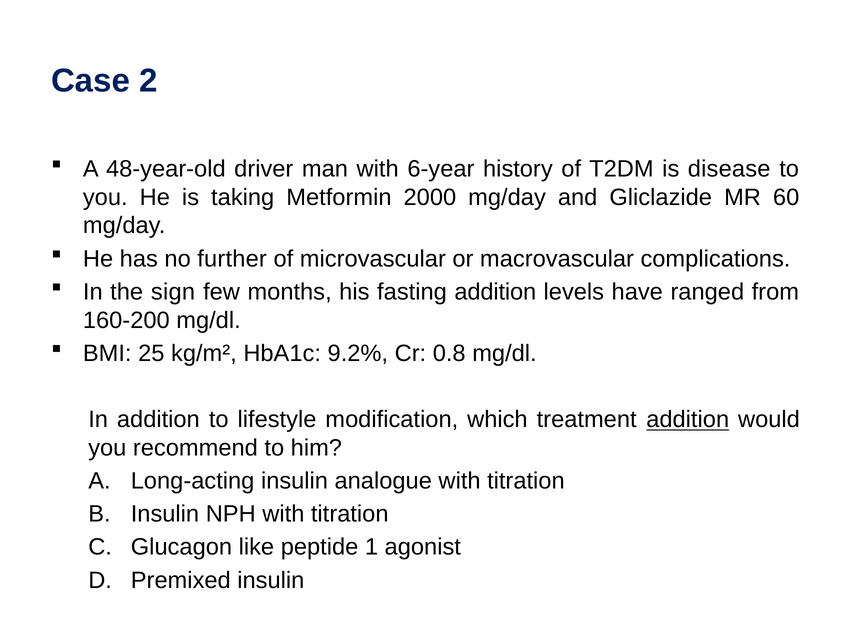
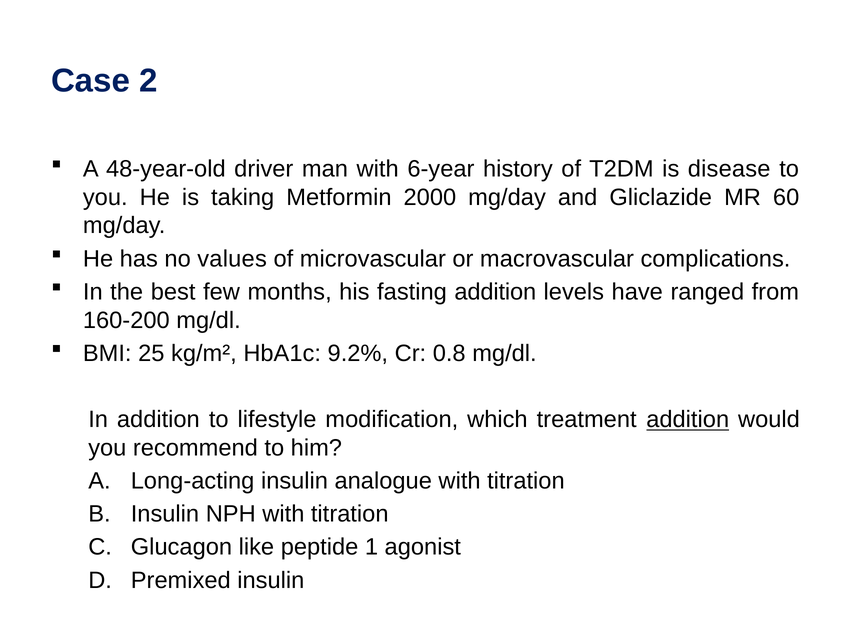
further: further -> values
sign: sign -> best
